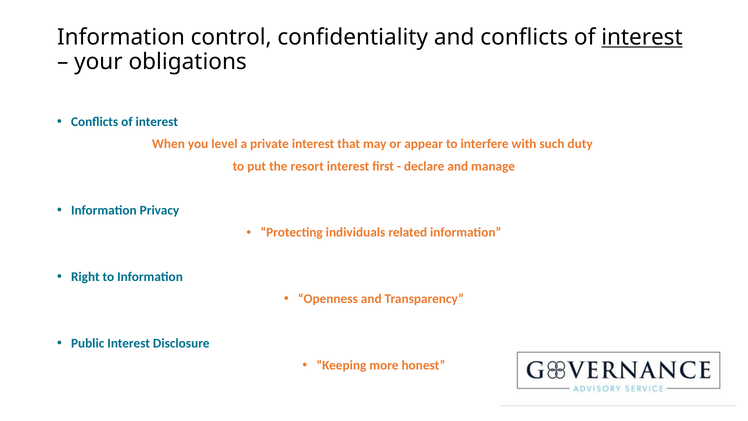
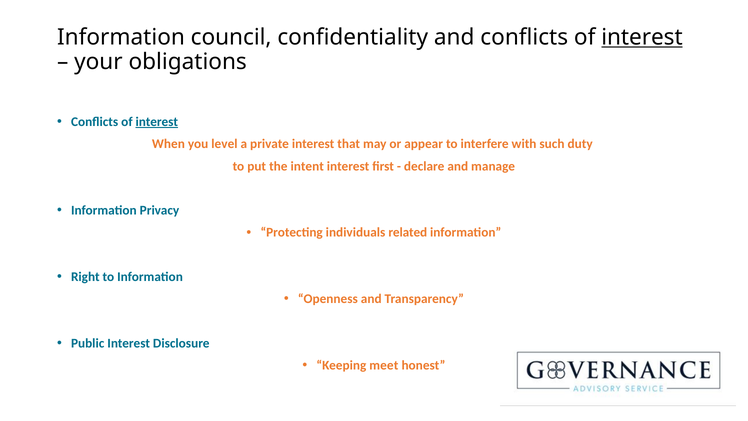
control: control -> council
interest at (157, 122) underline: none -> present
resort: resort -> intent
more: more -> meet
